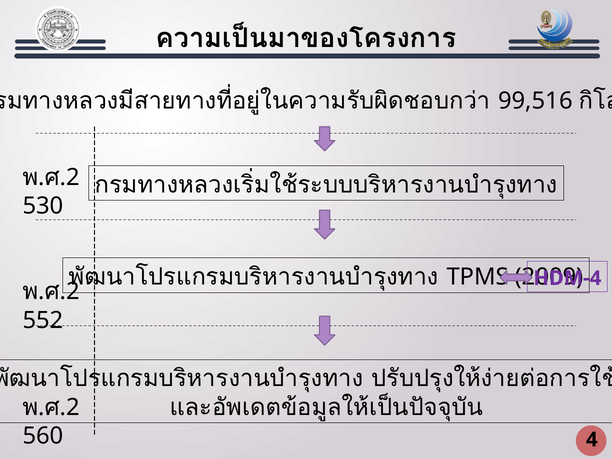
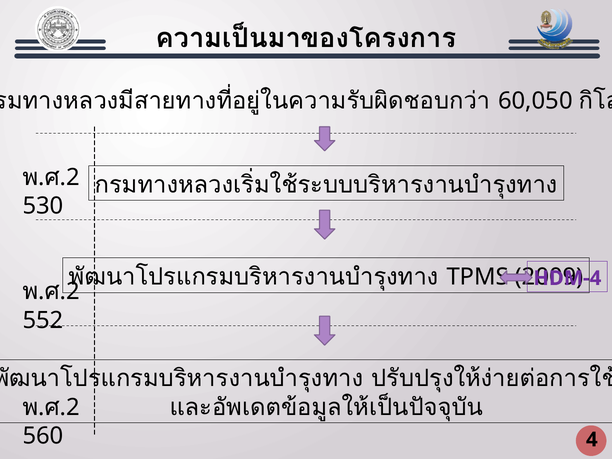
99,516: 99,516 -> 60,050
